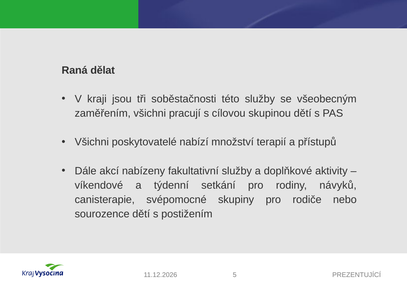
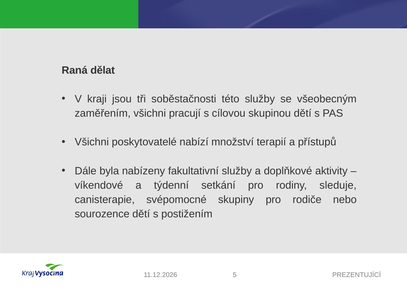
akcí: akcí -> byla
návyků: návyků -> sleduje
